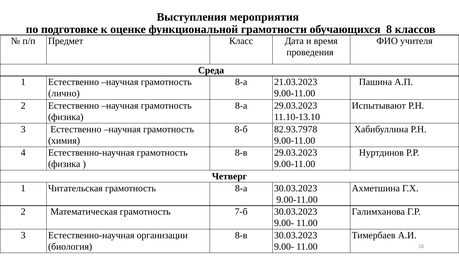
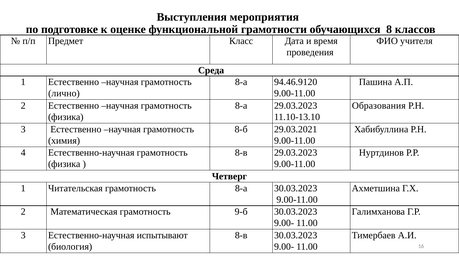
21.03.2023: 21.03.2023 -> 94.46.9120
Испытывают: Испытывают -> Образования
82.93.7978: 82.93.7978 -> 29.03.2021
7-б: 7-б -> 9-б
организации: организации -> испытывают
